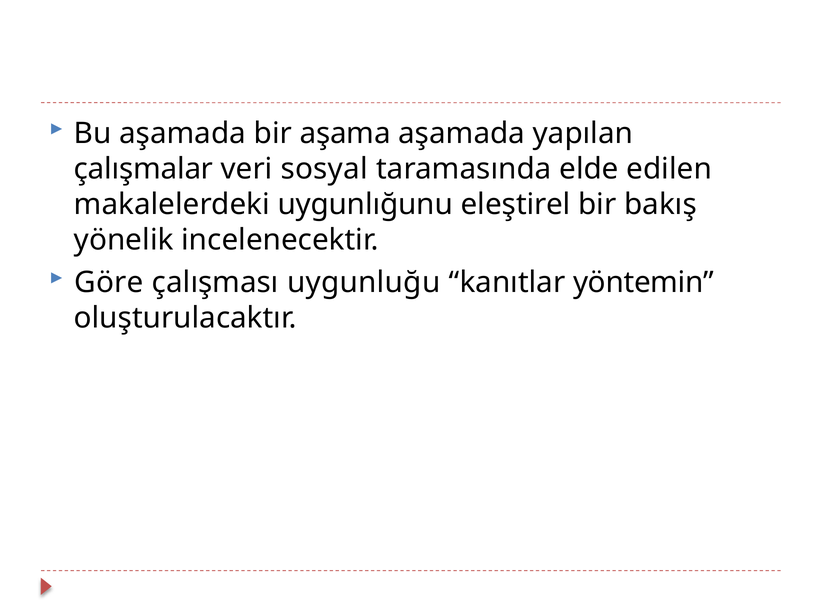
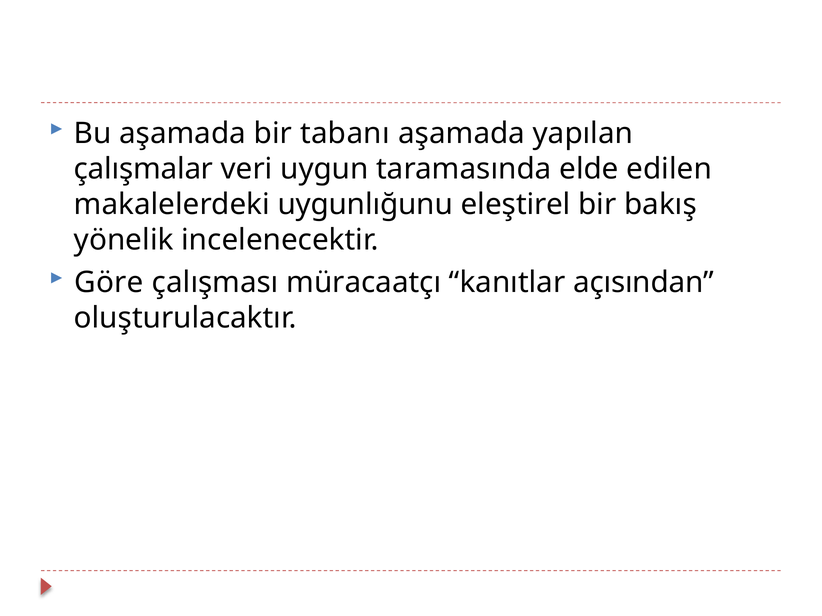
aşama: aşama -> tabanı
sosyal: sosyal -> uygun
uygunluğu: uygunluğu -> müracaatçı
yöntemin: yöntemin -> açısından
